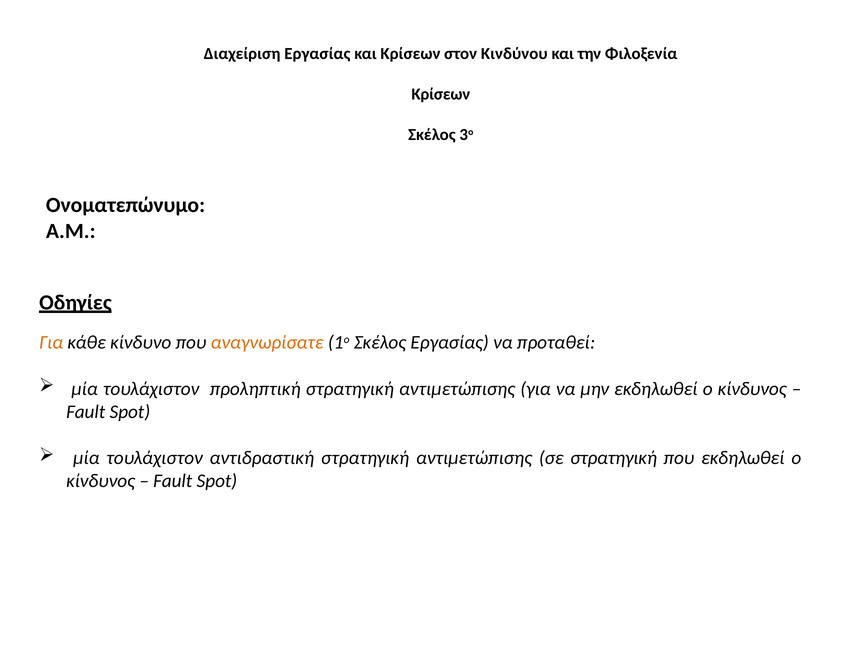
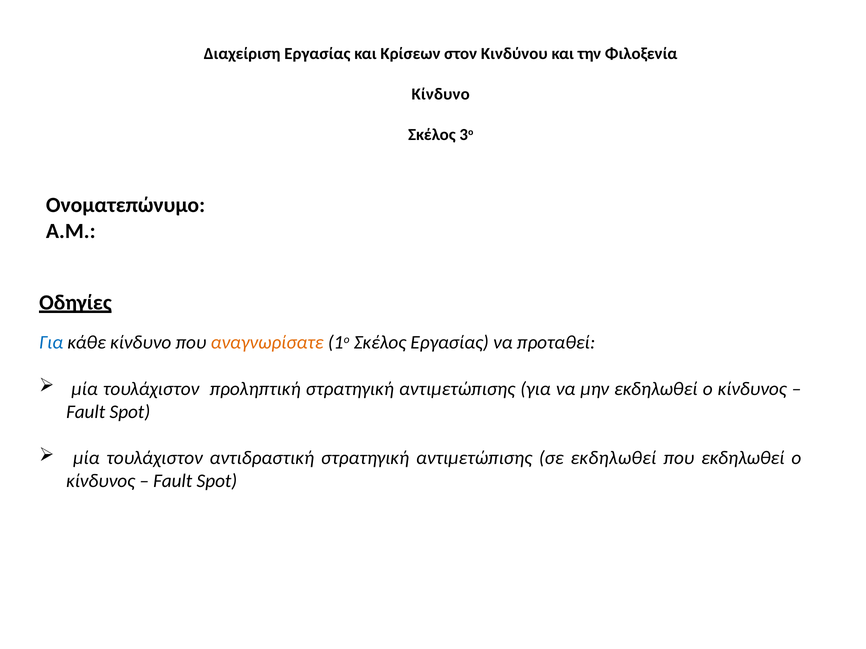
Κρίσεων at (441, 94): Κρίσεων -> Κίνδυνο
Για at (51, 343) colour: orange -> blue
σε στρατηγική: στρατηγική -> εκδηλωθεί
